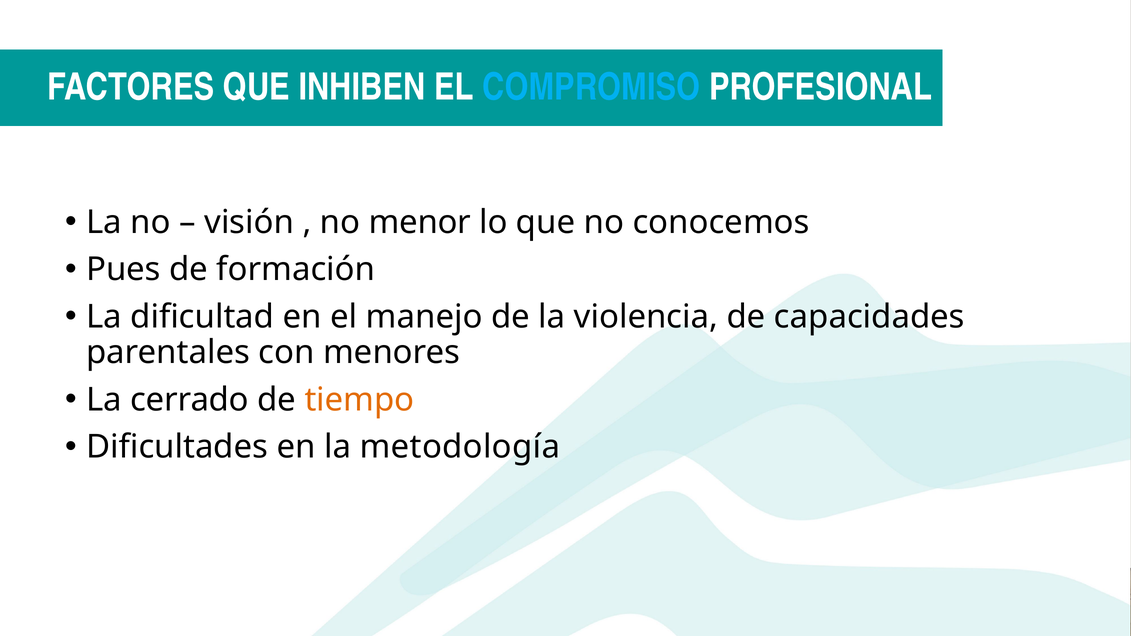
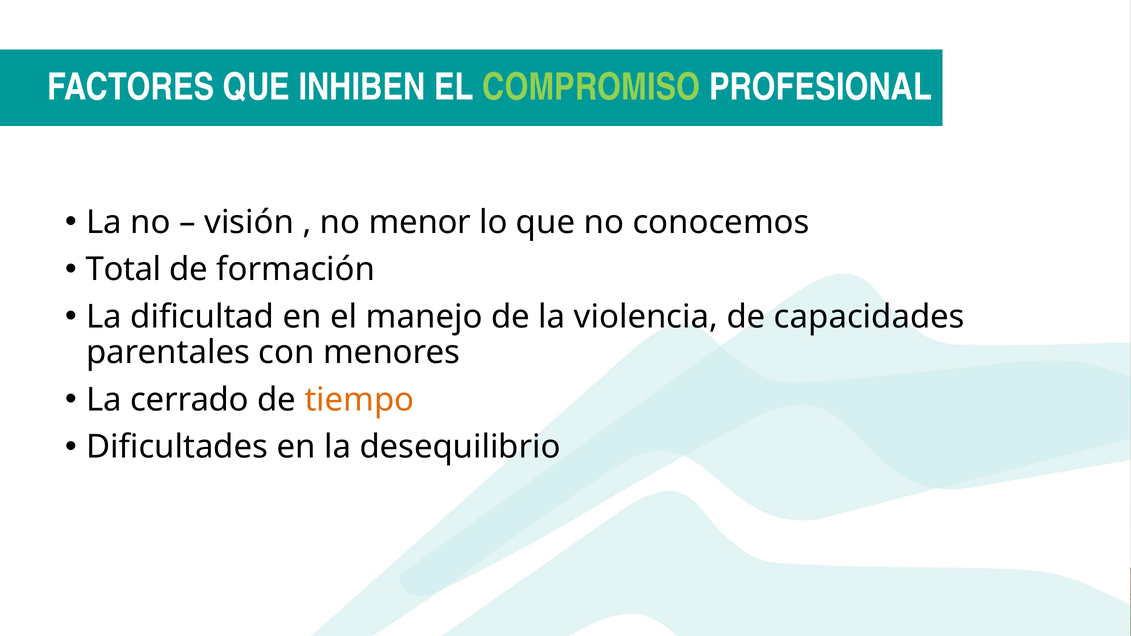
COMPROMISO colour: light blue -> light green
Pues: Pues -> Total
metodología: metodología -> desequilibrio
